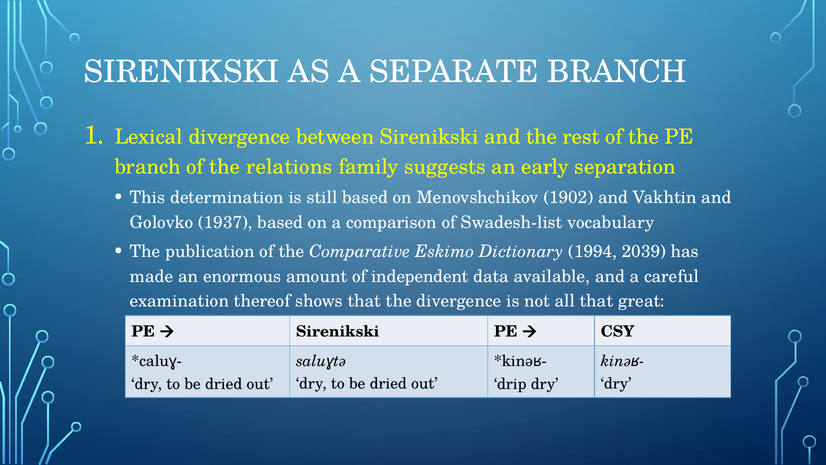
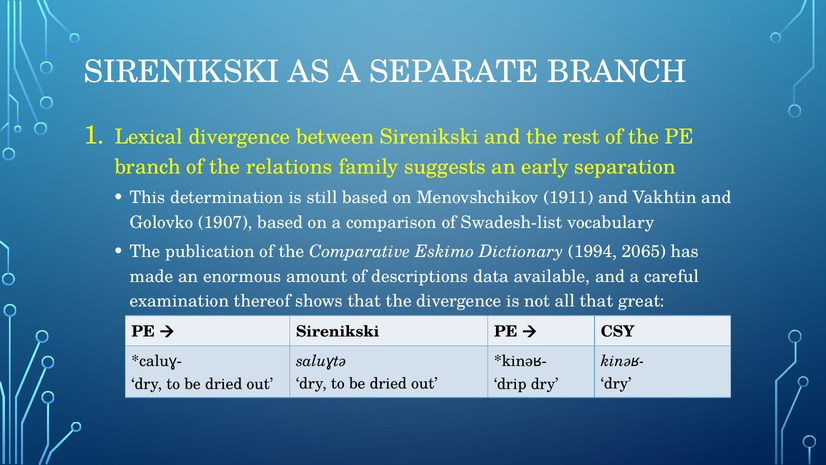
1902: 1902 -> 1911
1937: 1937 -> 1907
2039: 2039 -> 2065
independent: independent -> descriptions
